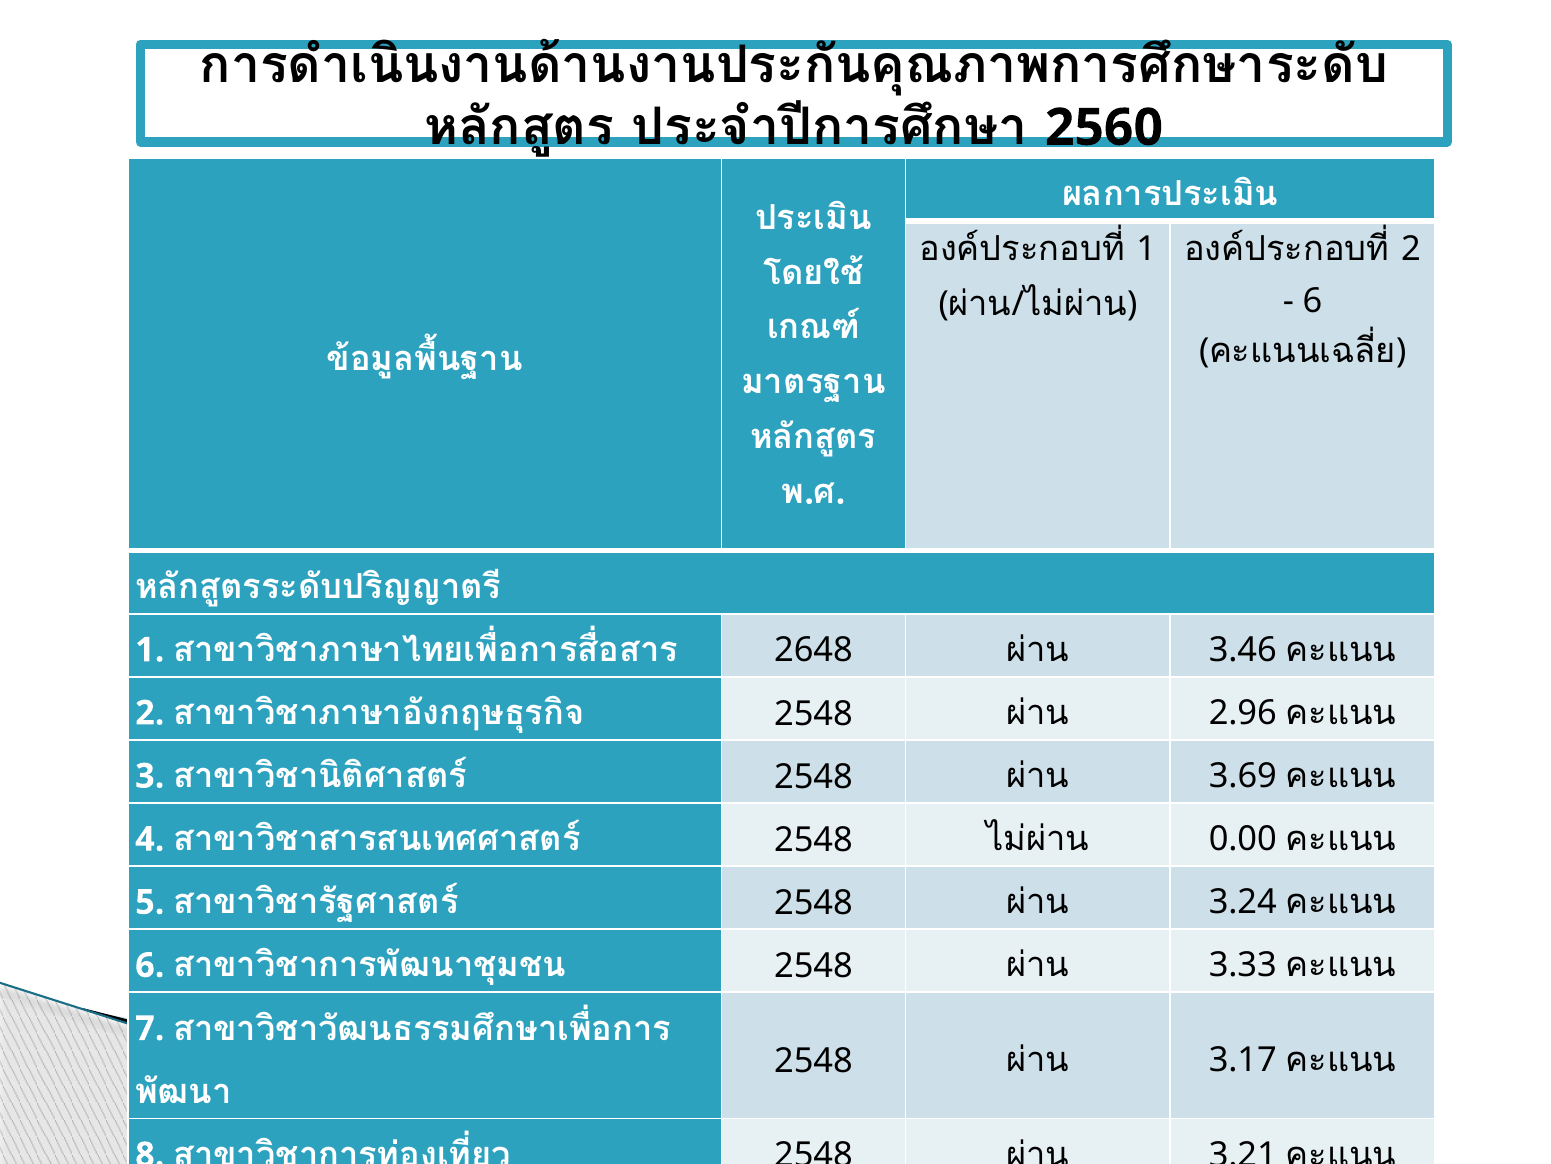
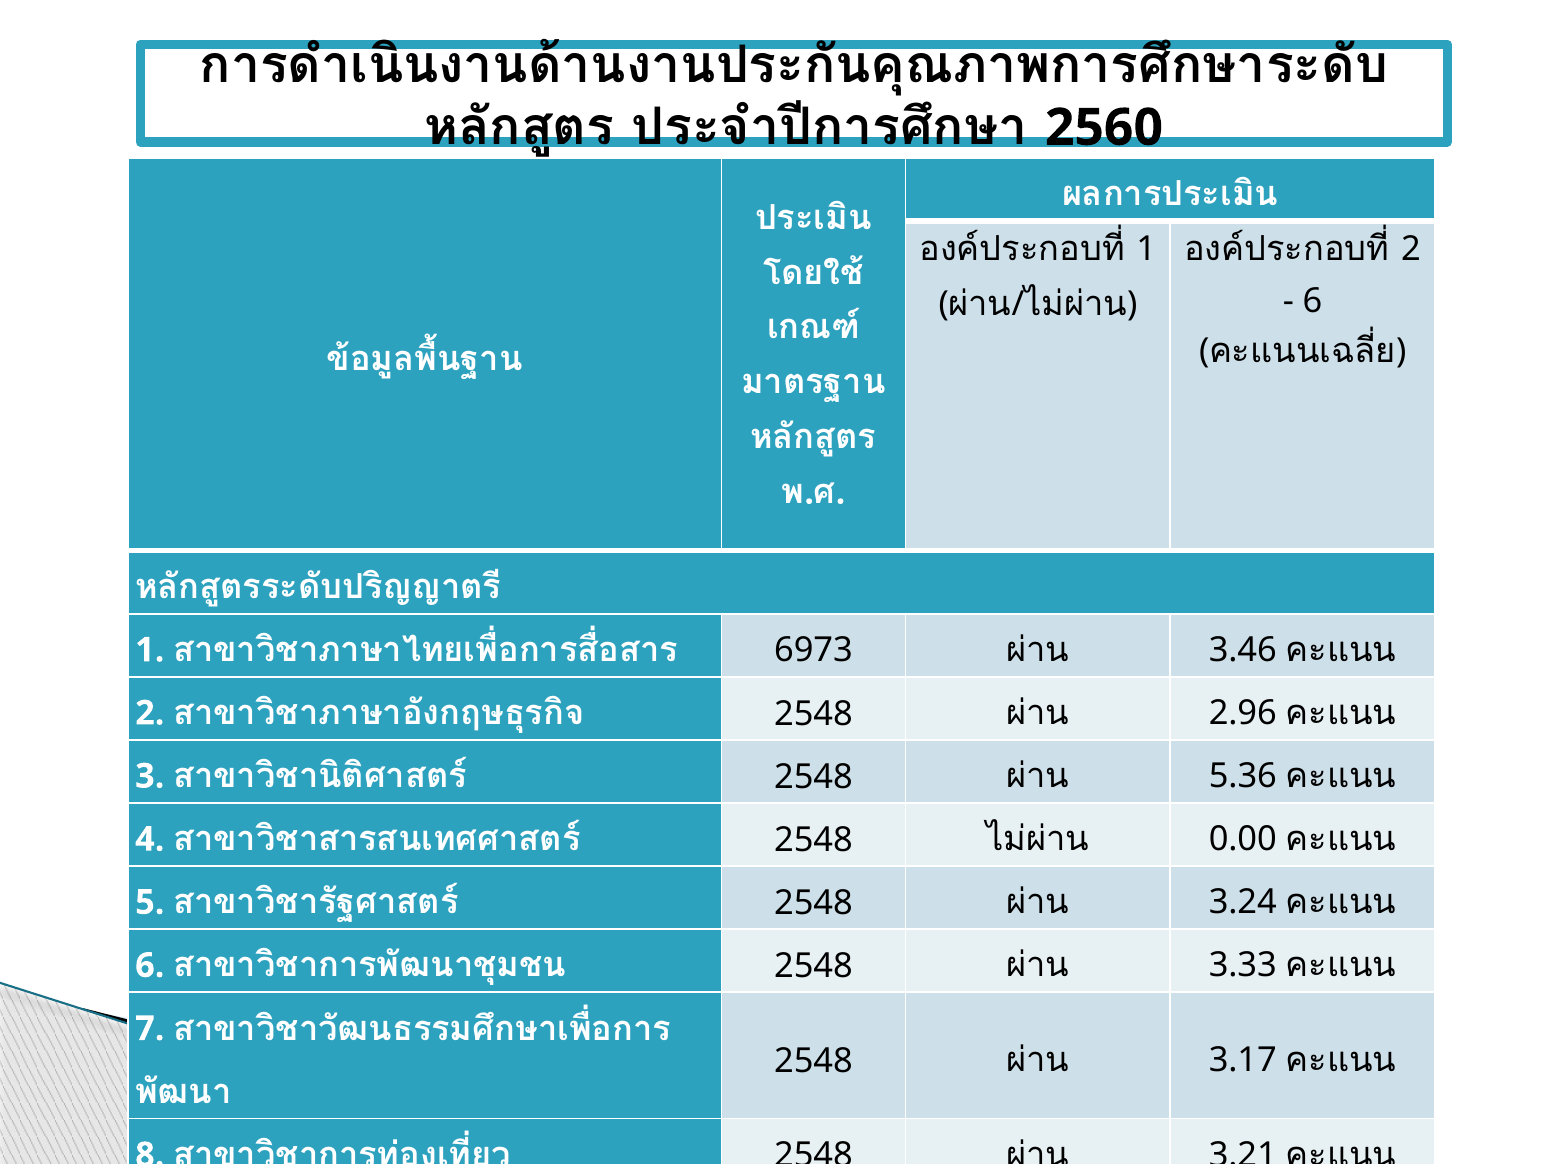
2648: 2648 -> 6973
3.69: 3.69 -> 5.36
